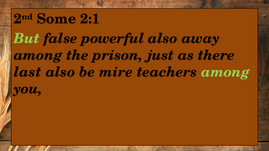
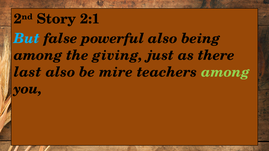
Some: Some -> Story
But colour: light green -> light blue
away: away -> being
prison: prison -> giving
